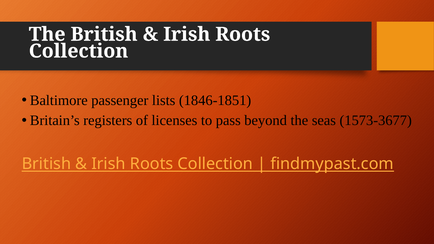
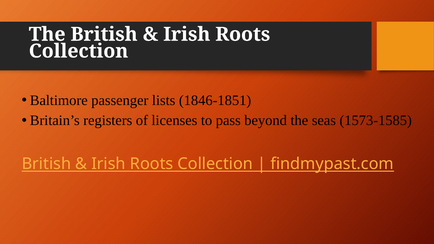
1573-3677: 1573-3677 -> 1573-1585
